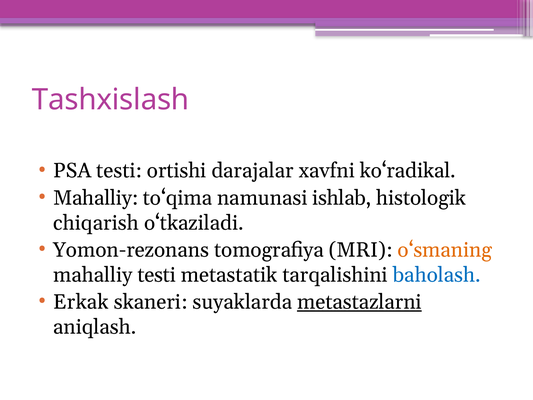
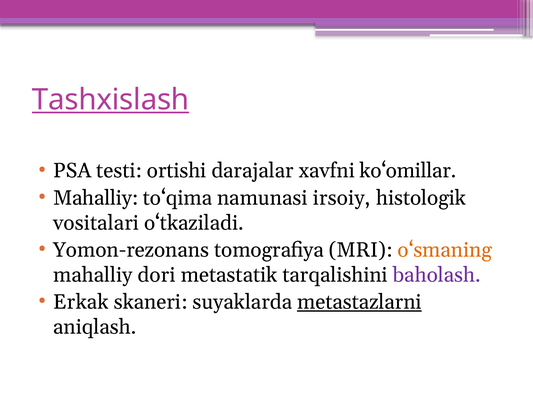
Tashxislash underline: none -> present
ko‘radikal: ko‘radikal -> ko‘omillar
ishlab: ishlab -> irsoiy
chiqarish: chiqarish -> vositalari
mahalliy testi: testi -> dori
baholash colour: blue -> purple
